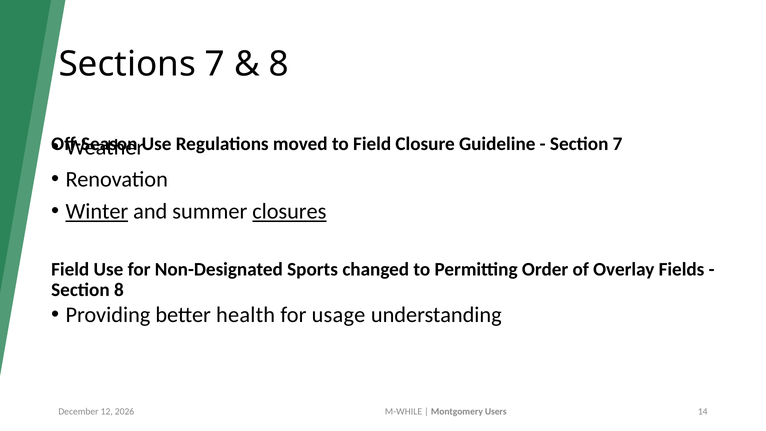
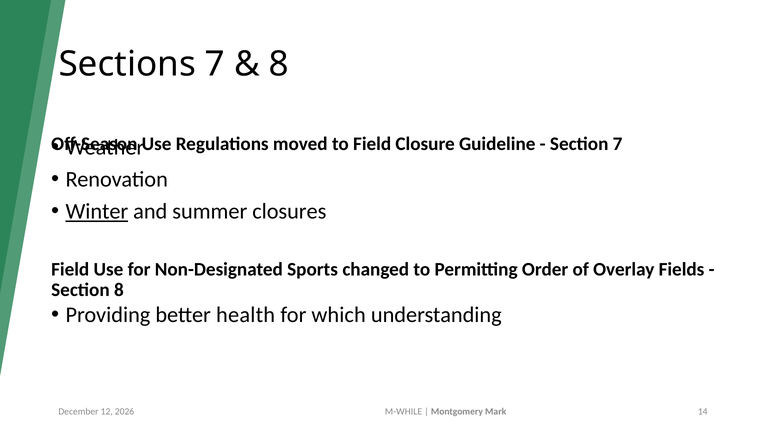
closures underline: present -> none
usage: usage -> which
Users: Users -> Mark
